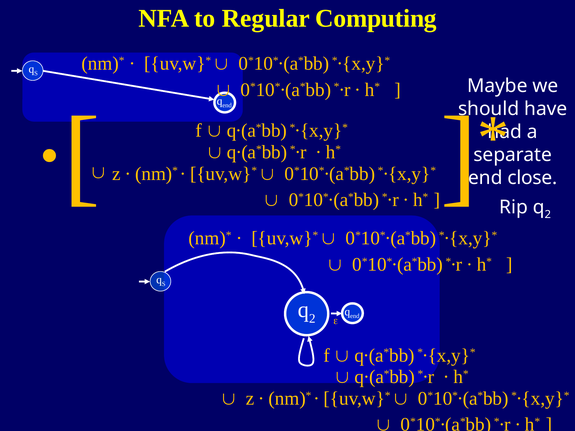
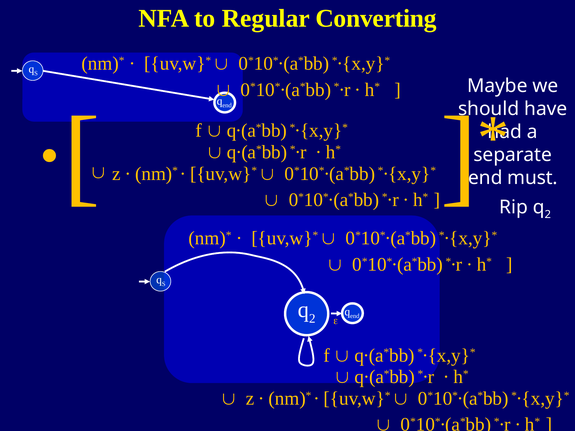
Computing: Computing -> Converting
close: close -> must
